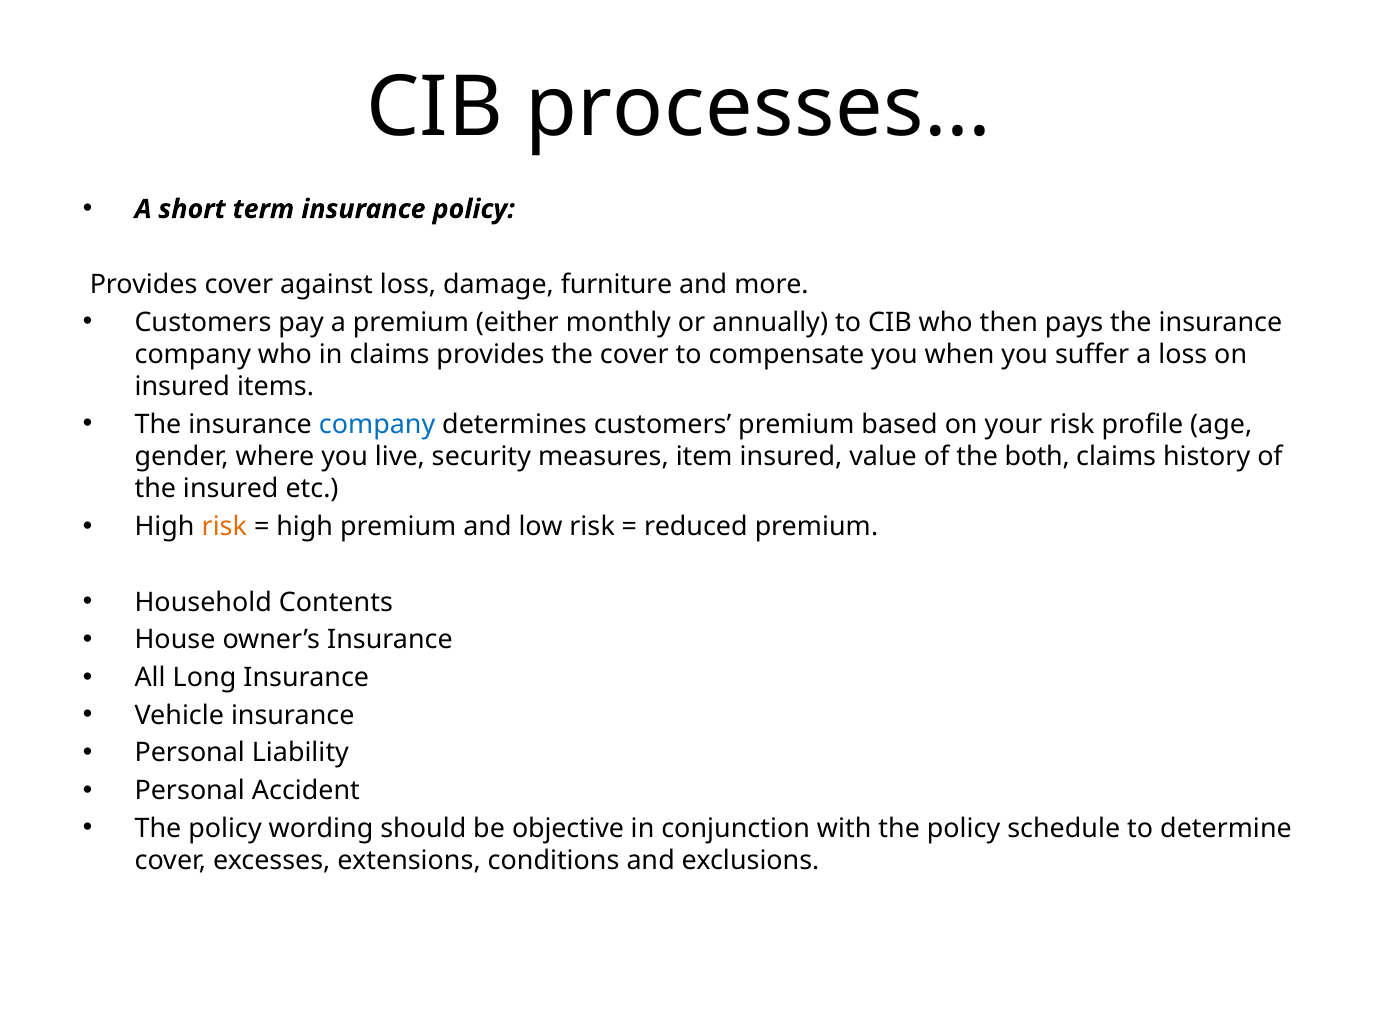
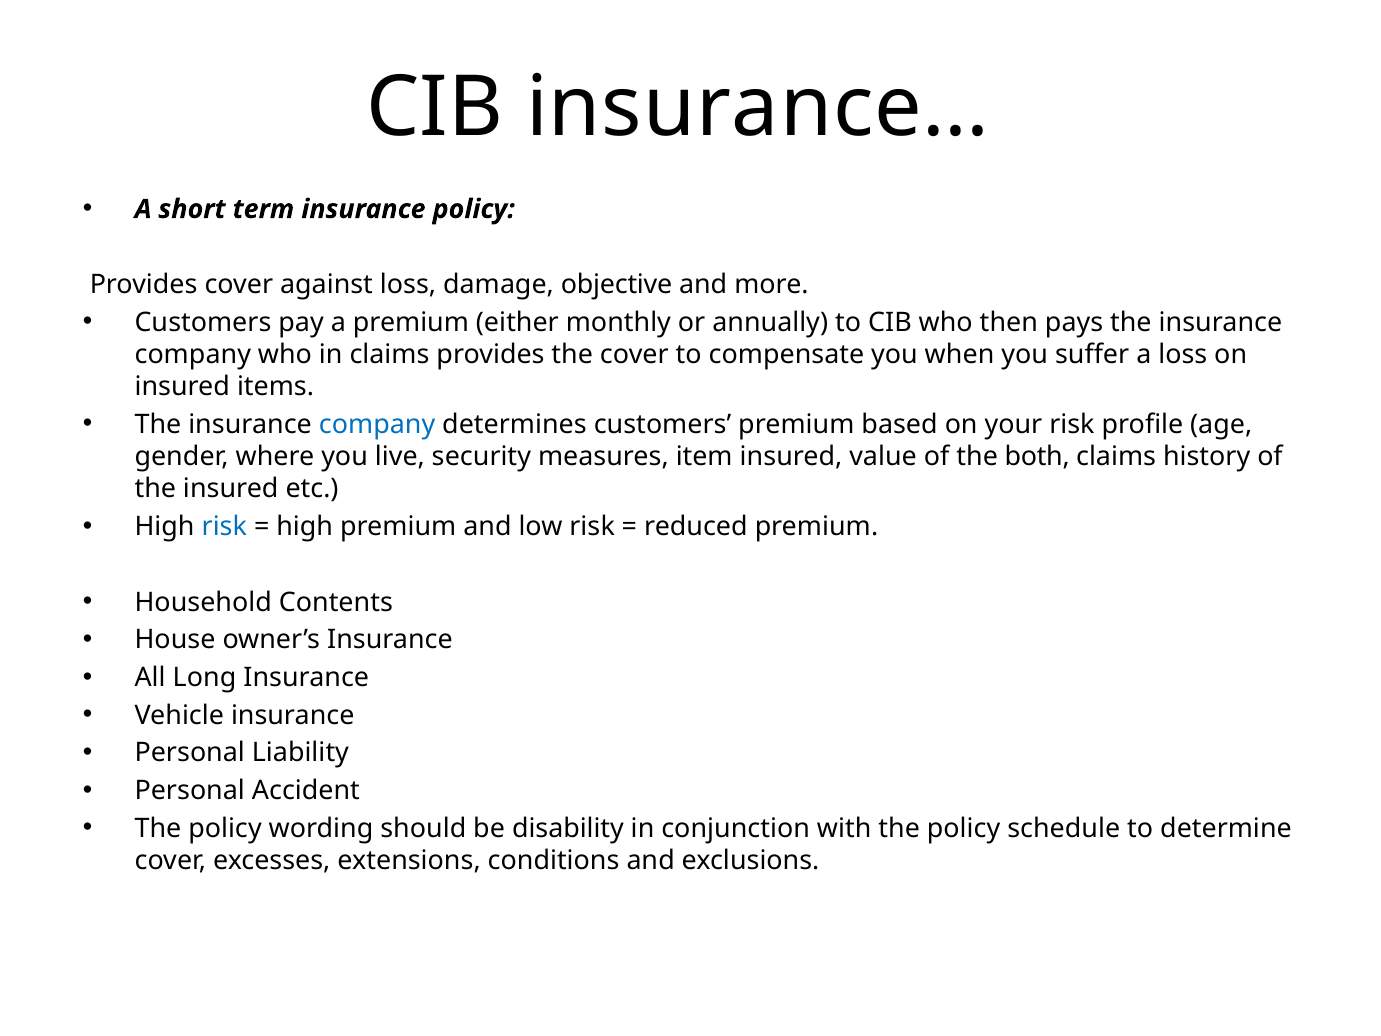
processes…: processes… -> insurance…
furniture: furniture -> objective
risk at (224, 527) colour: orange -> blue
objective: objective -> disability
